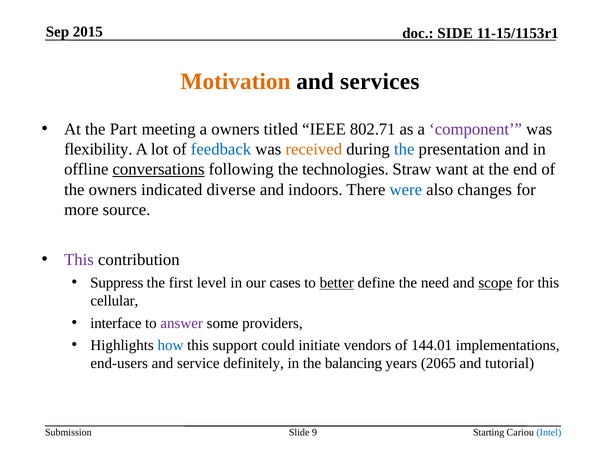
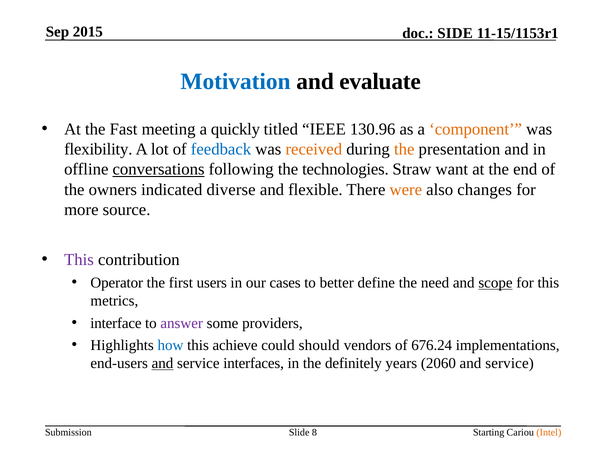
Motivation colour: orange -> blue
services: services -> evaluate
Part: Part -> Fast
a owners: owners -> quickly
802.71: 802.71 -> 130.96
component colour: purple -> orange
the at (404, 149) colour: blue -> orange
indoors: indoors -> flexible
were colour: blue -> orange
Suppress: Suppress -> Operator
level: level -> users
better underline: present -> none
cellular: cellular -> metrics
support: support -> achieve
initiate: initiate -> should
144.01: 144.01 -> 676.24
and at (163, 363) underline: none -> present
definitely: definitely -> interfaces
balancing: balancing -> definitely
2065: 2065 -> 2060
tutorial at (510, 363): tutorial -> service
9: 9 -> 8
Intel colour: blue -> orange
